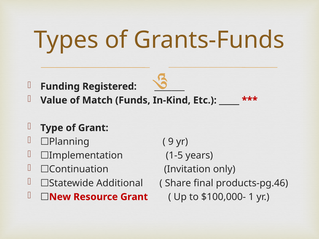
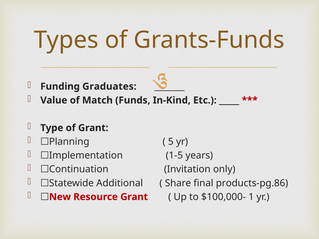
Registered: Registered -> Graduates
9: 9 -> 5
products-pg.46: products-pg.46 -> products-pg.86
